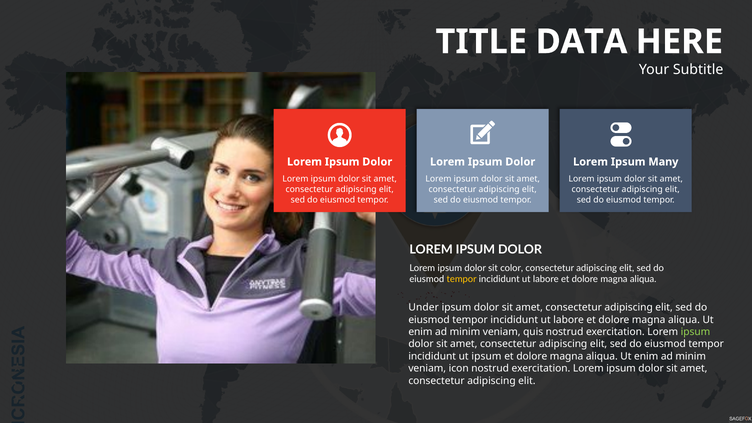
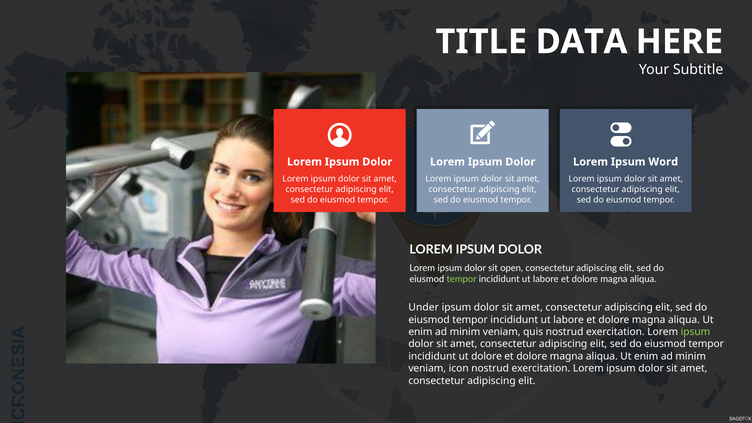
Many: Many -> Word
color: color -> open
tempor at (462, 279) colour: yellow -> light green
ut ipsum: ipsum -> dolore
